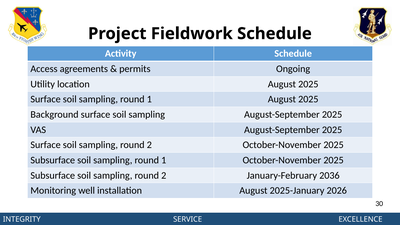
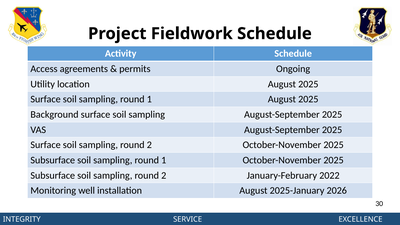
2036: 2036 -> 2022
